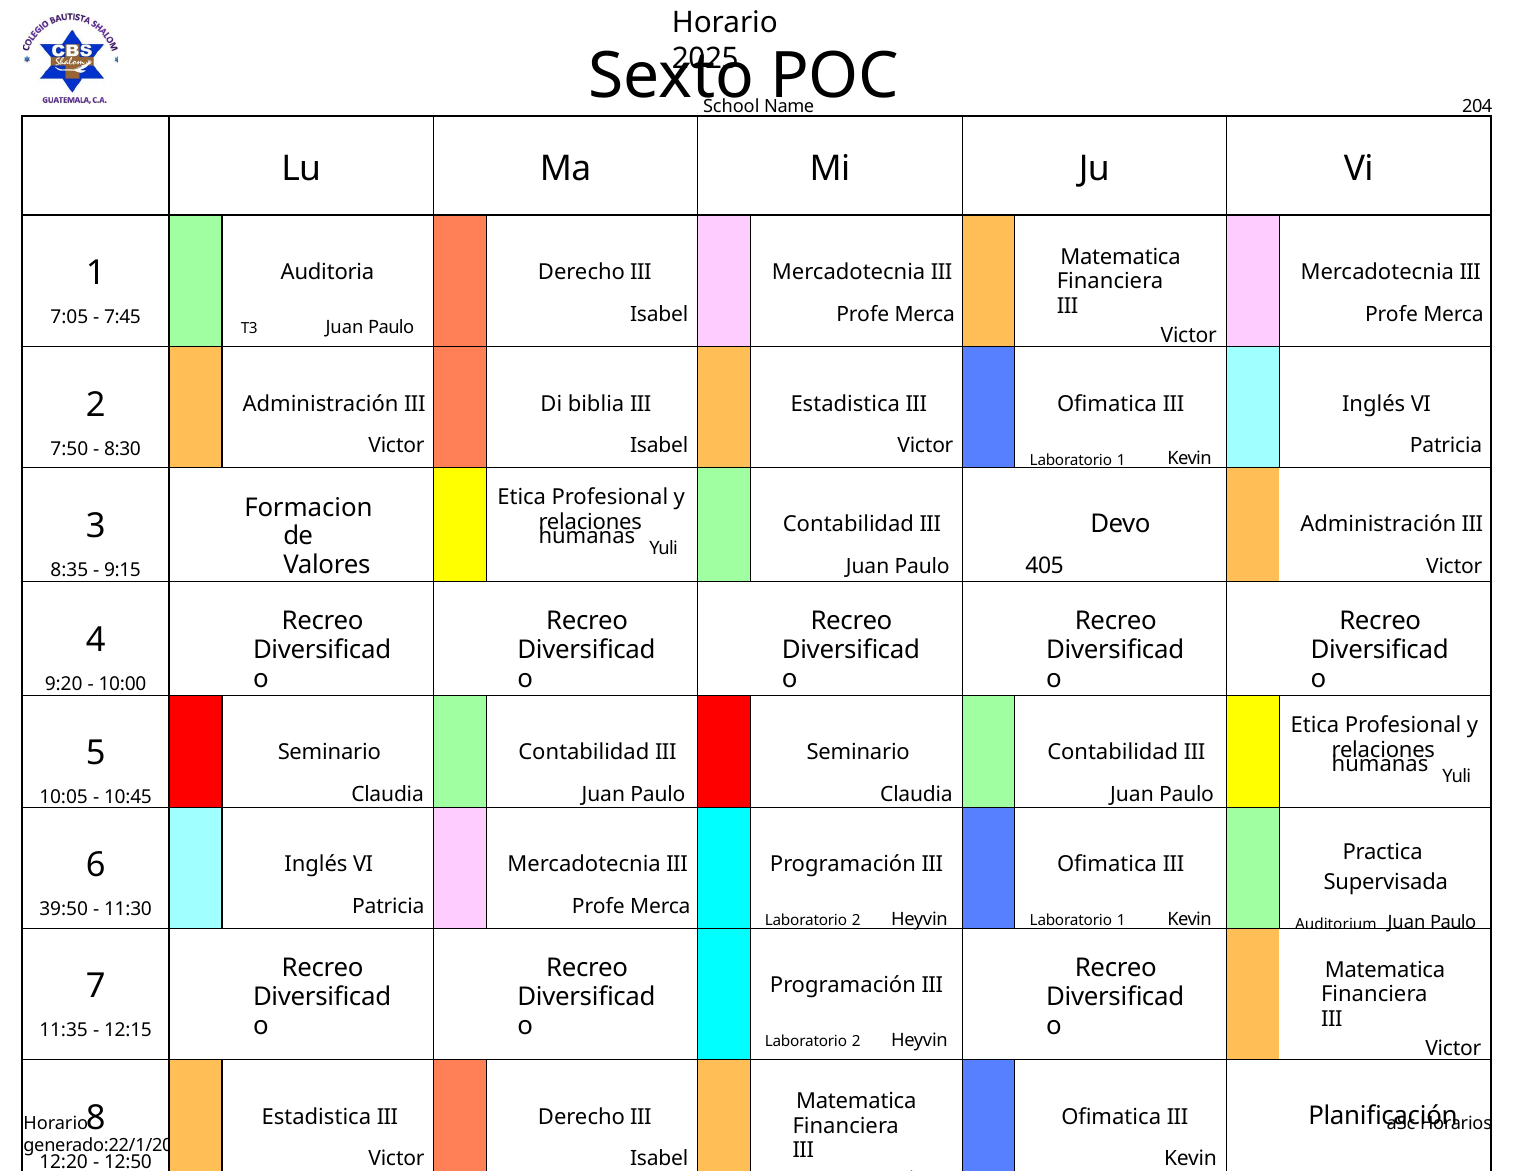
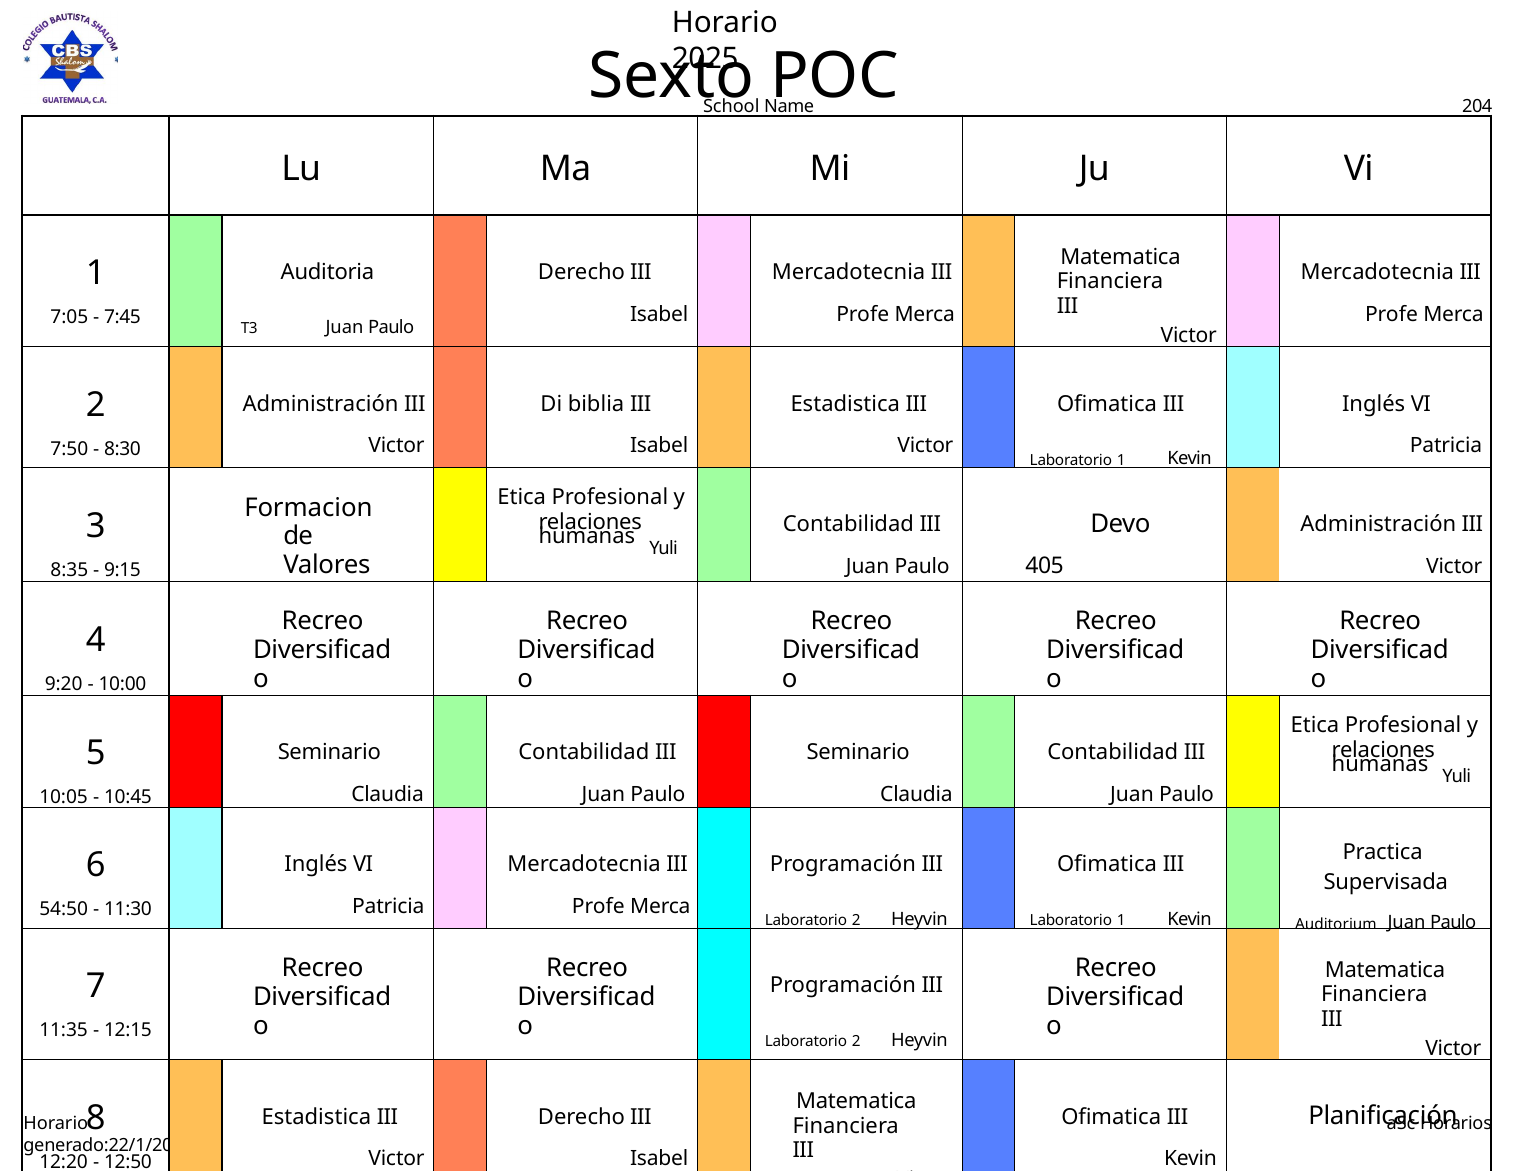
39:50: 39:50 -> 54:50
